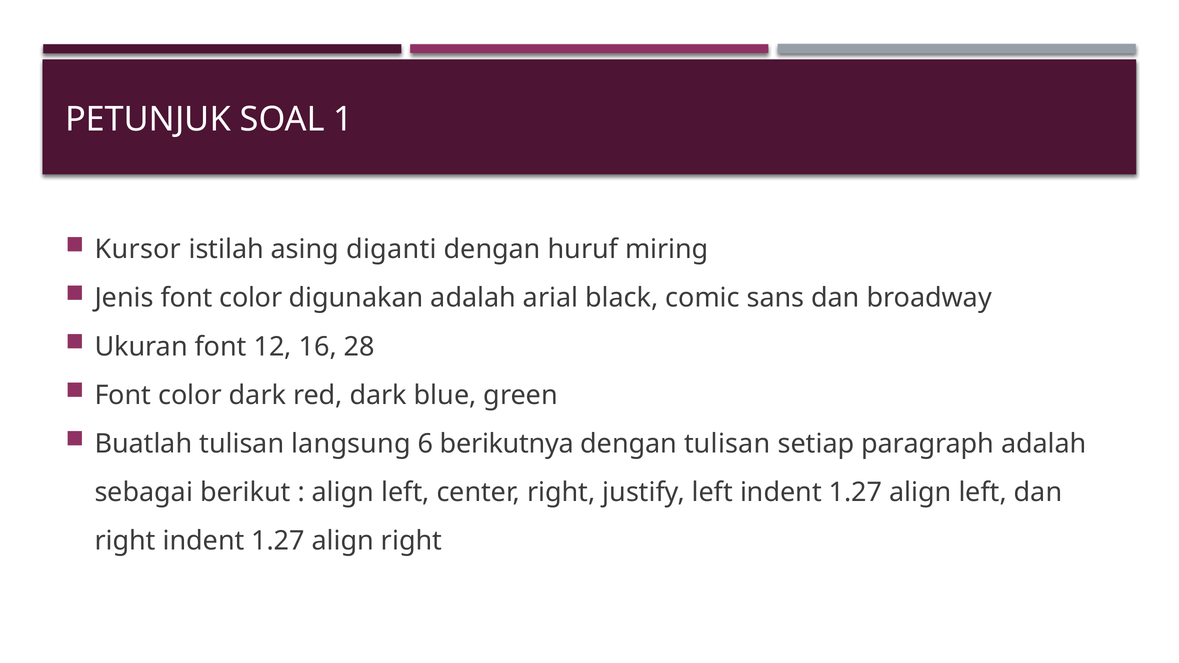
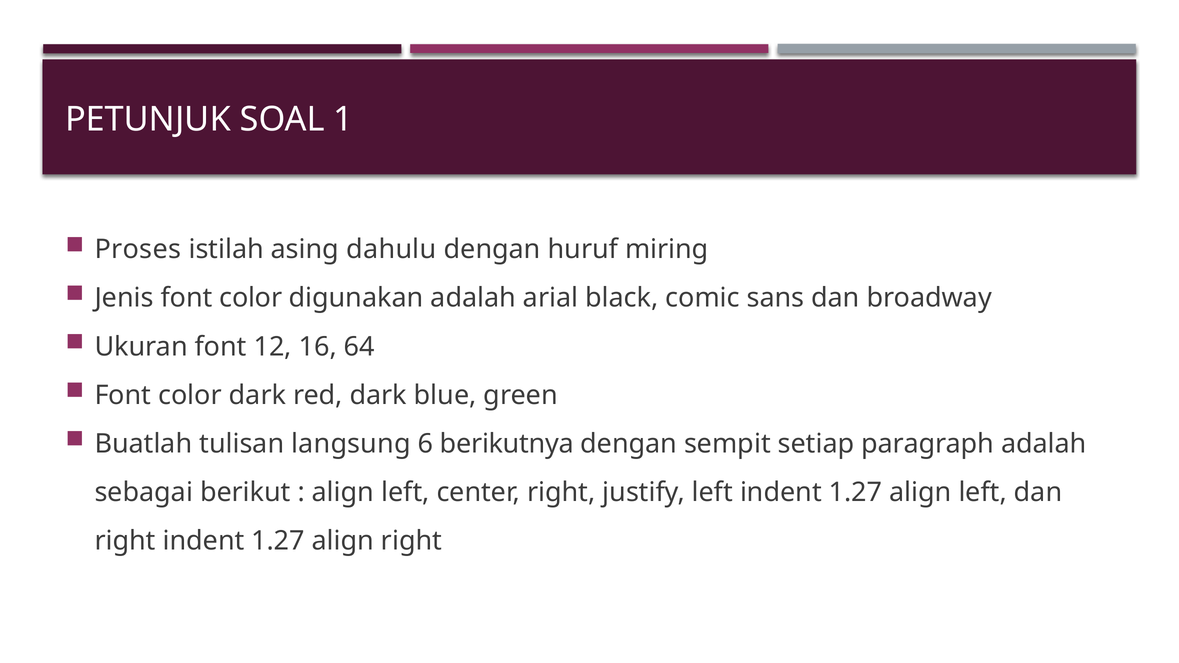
Kursor: Kursor -> Proses
diganti: diganti -> dahulu
28: 28 -> 64
dengan tulisan: tulisan -> sempit
